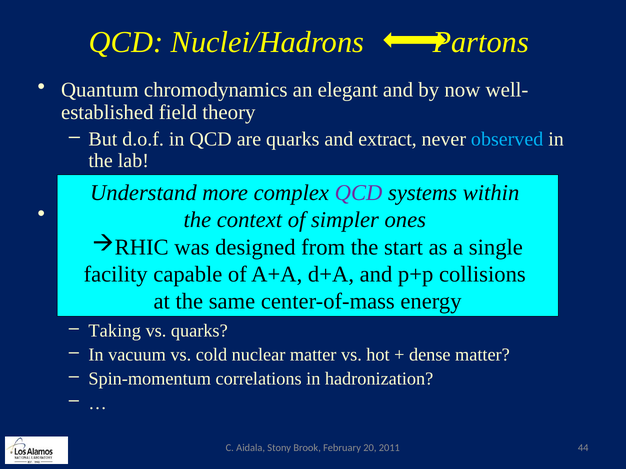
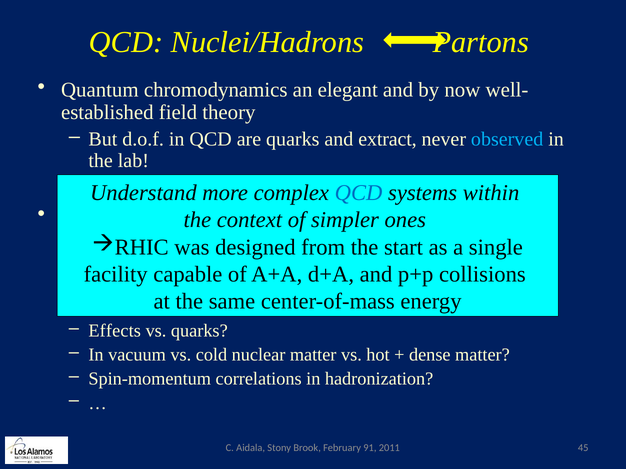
QCD at (359, 193) colour: purple -> blue
Taking: Taking -> Effects
20: 20 -> 91
44: 44 -> 45
